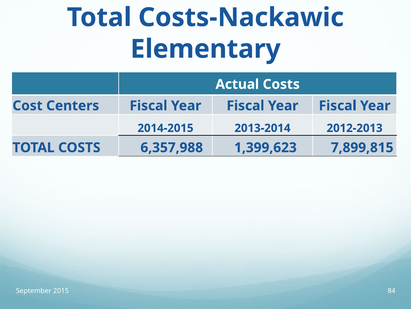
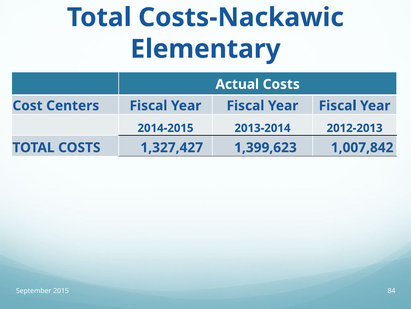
6,357,988: 6,357,988 -> 1,327,427
7,899,815: 7,899,815 -> 1,007,842
